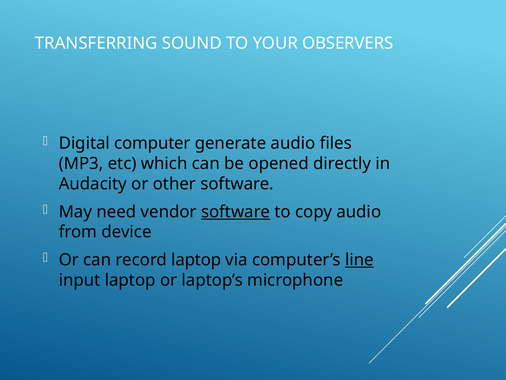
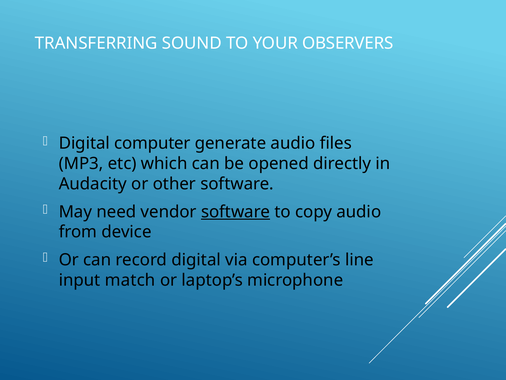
record laptop: laptop -> digital
line underline: present -> none
input laptop: laptop -> match
